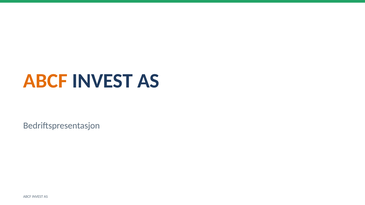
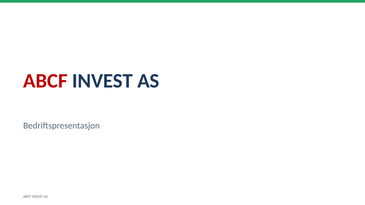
ABCF at (45, 81) colour: orange -> red
